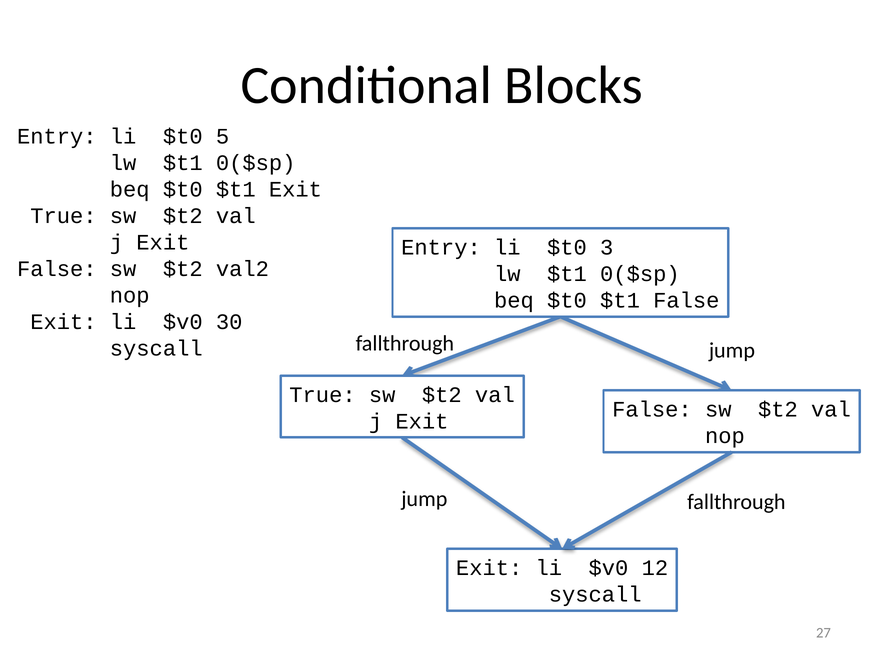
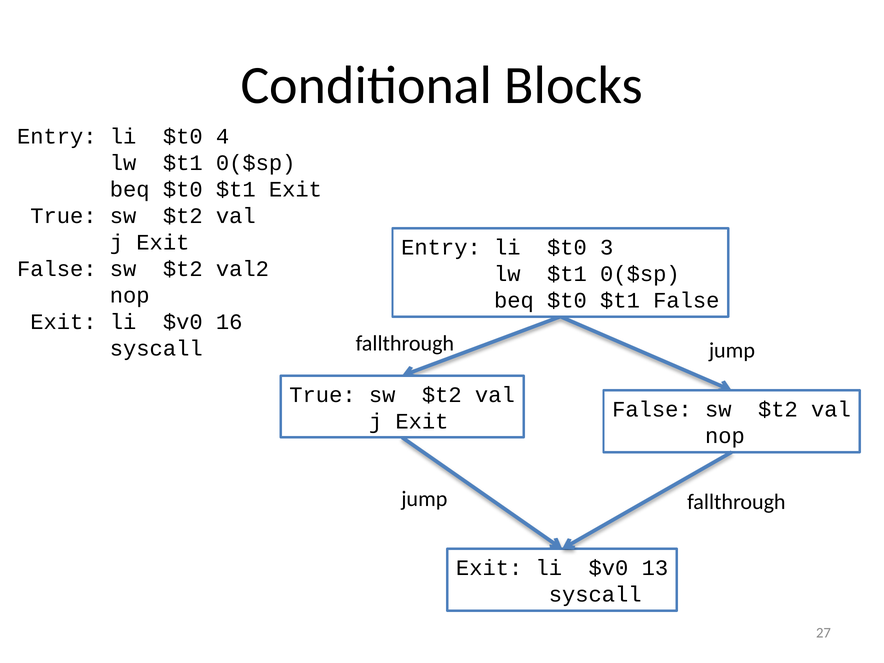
5: 5 -> 4
30: 30 -> 16
12: 12 -> 13
